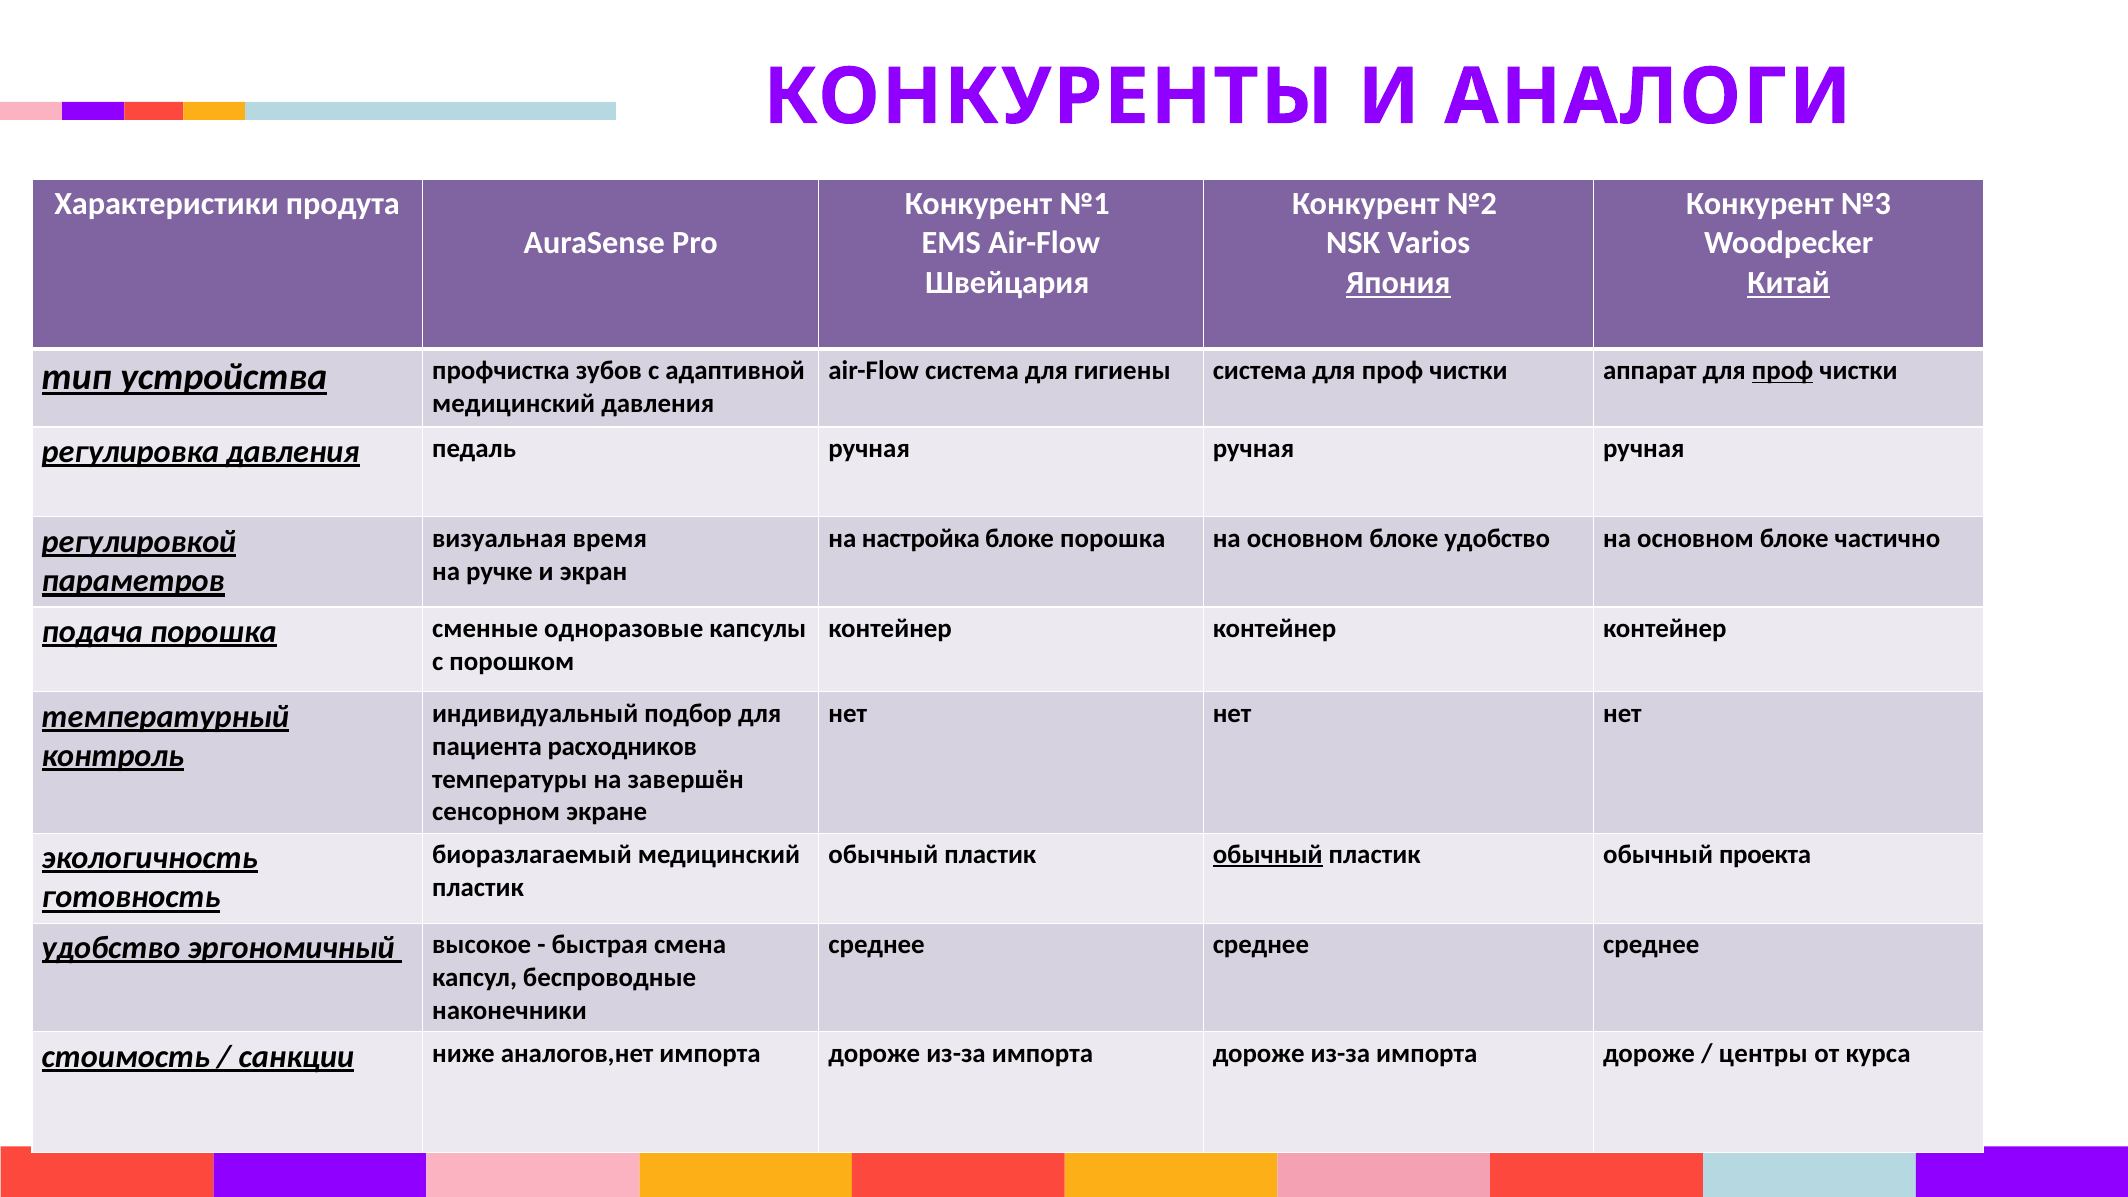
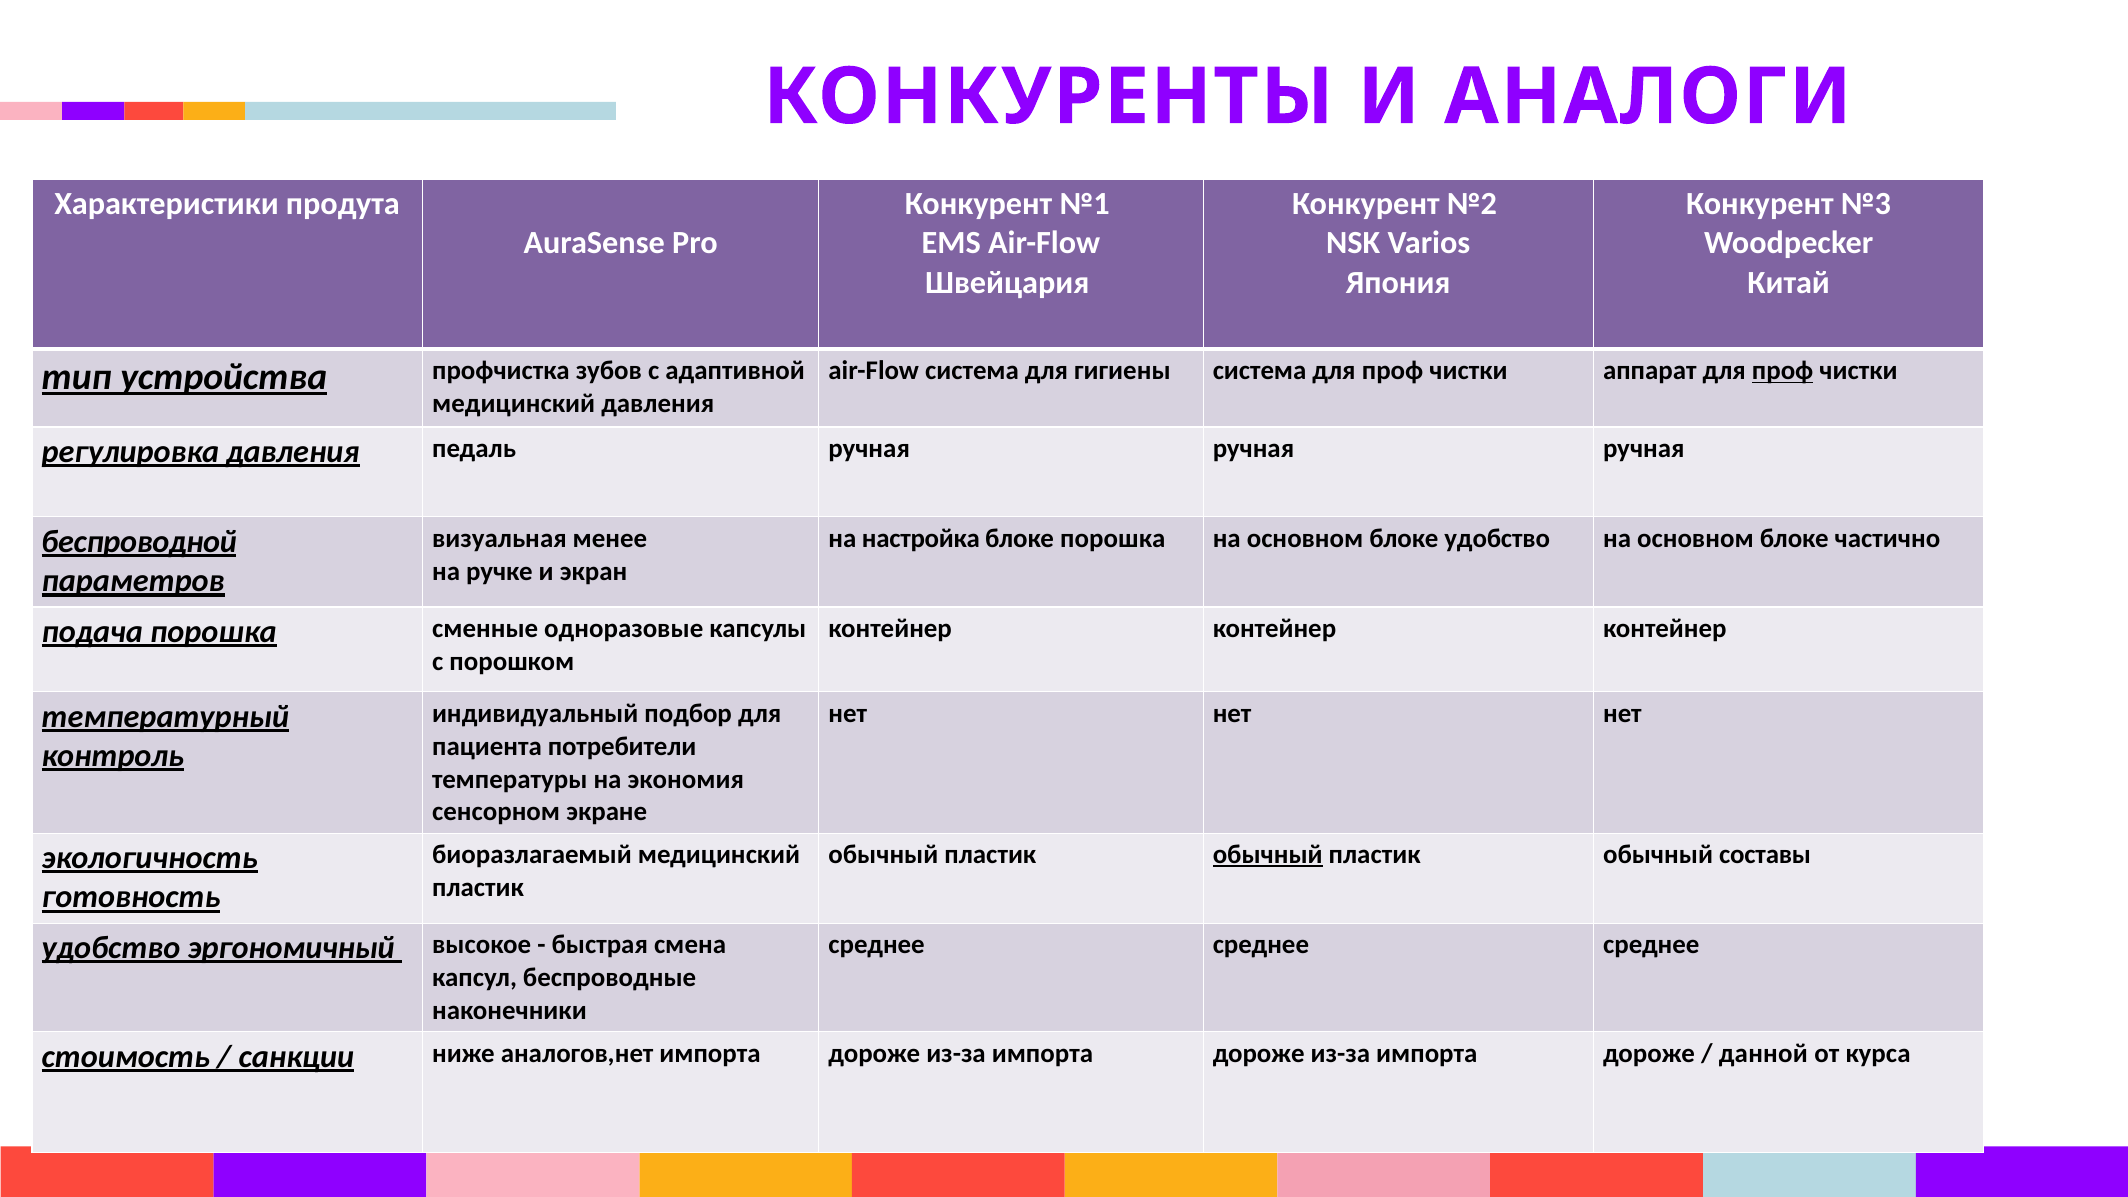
Япония underline: present -> none
Китай underline: present -> none
время: время -> менее
регулировкой: регулировкой -> беспроводной
расходников: расходников -> потребители
завершён: завершён -> экономия
проекта: проекта -> составы
центры: центры -> данной
